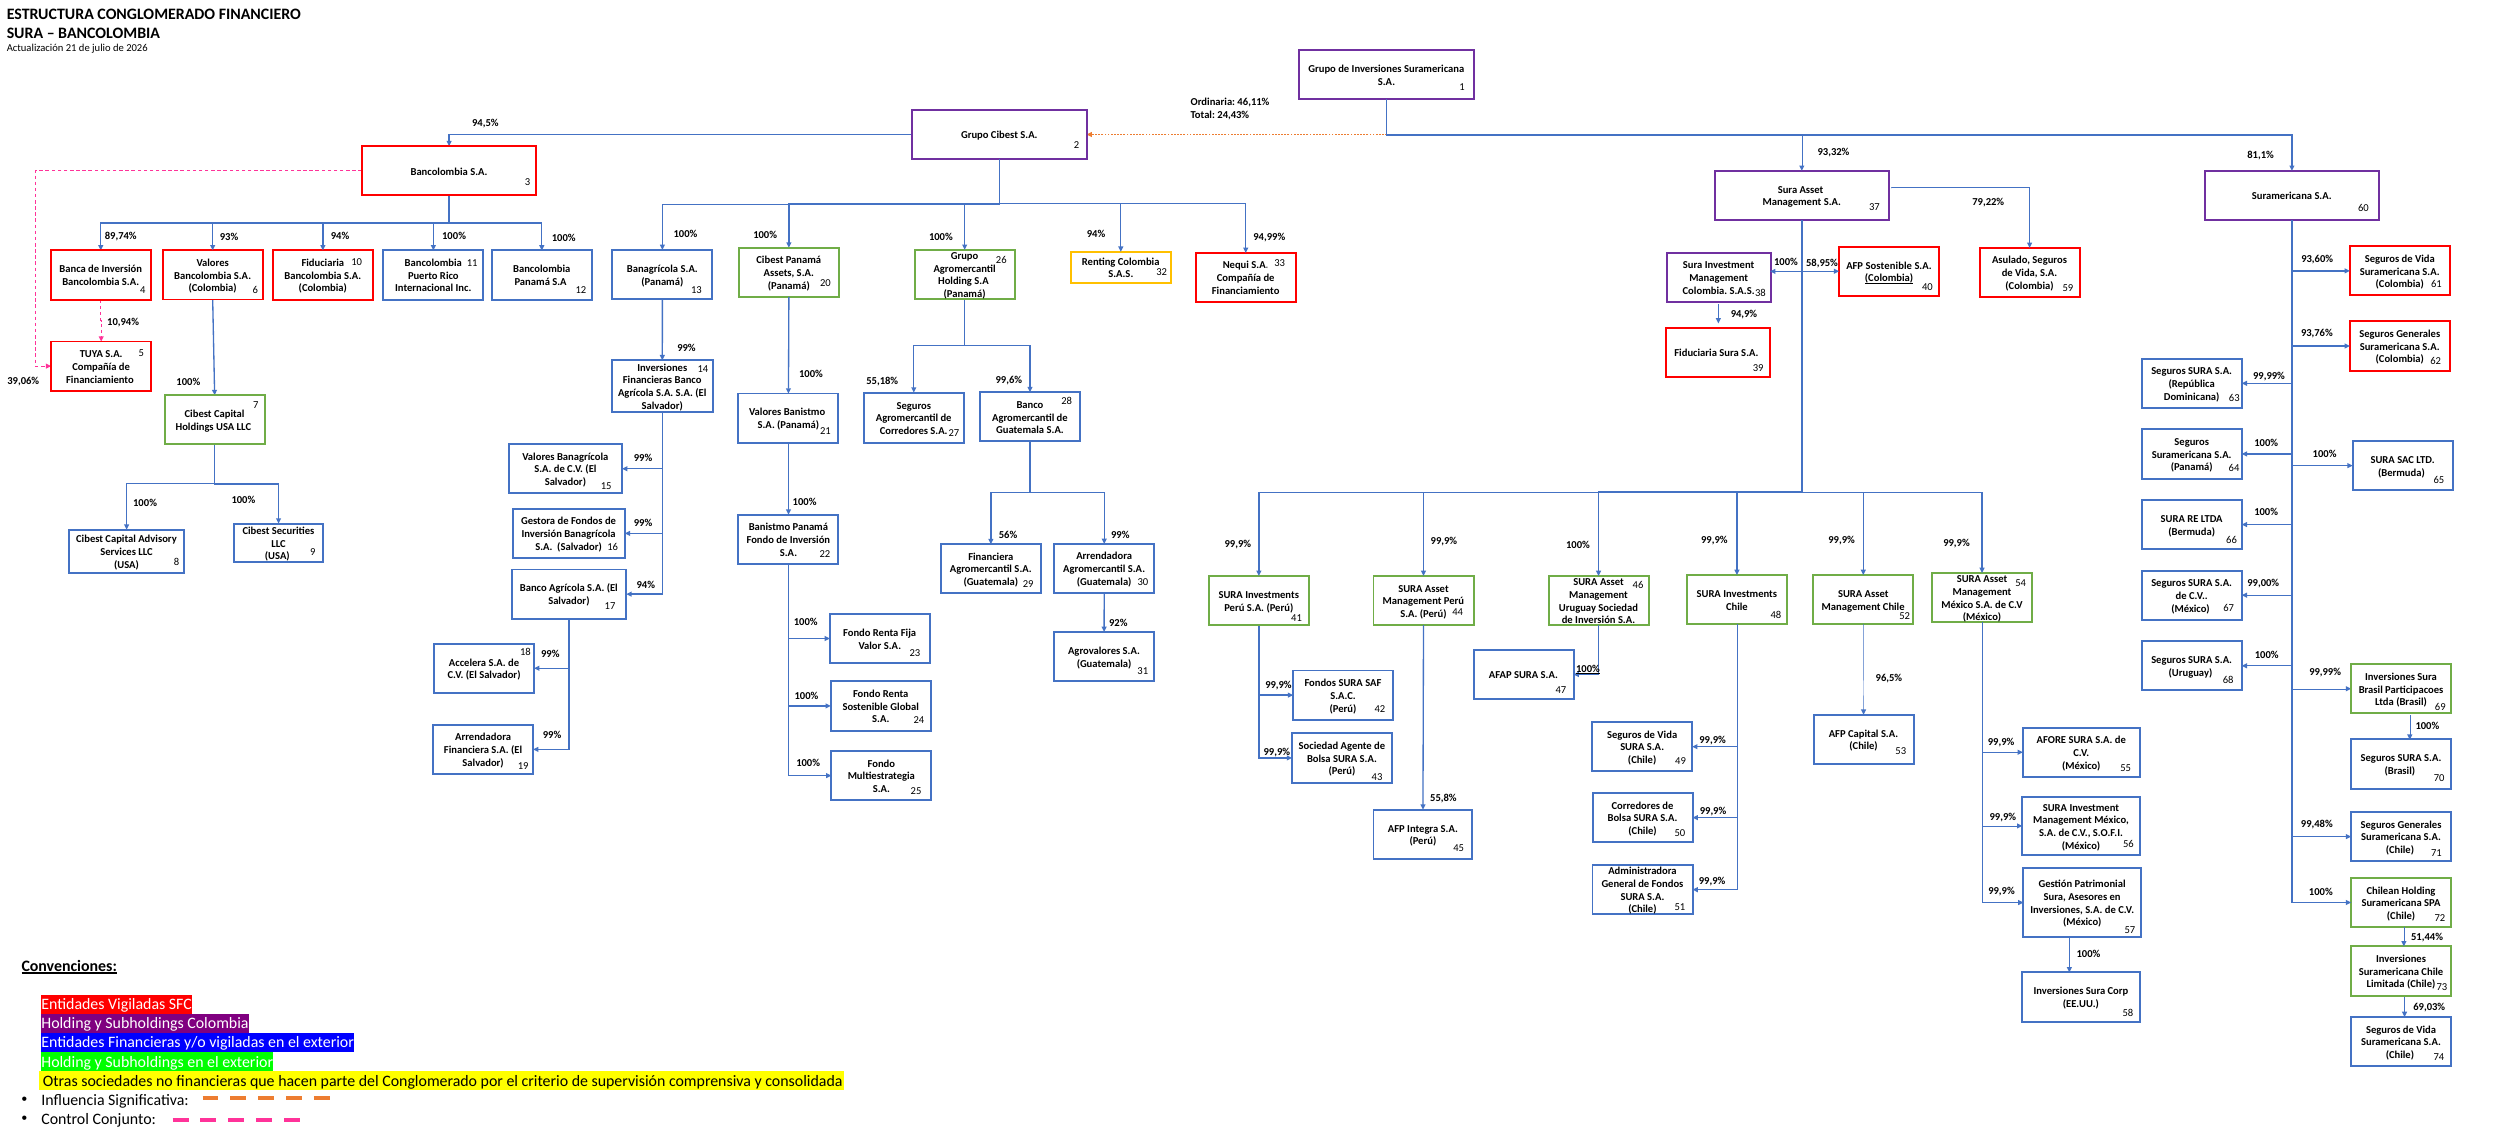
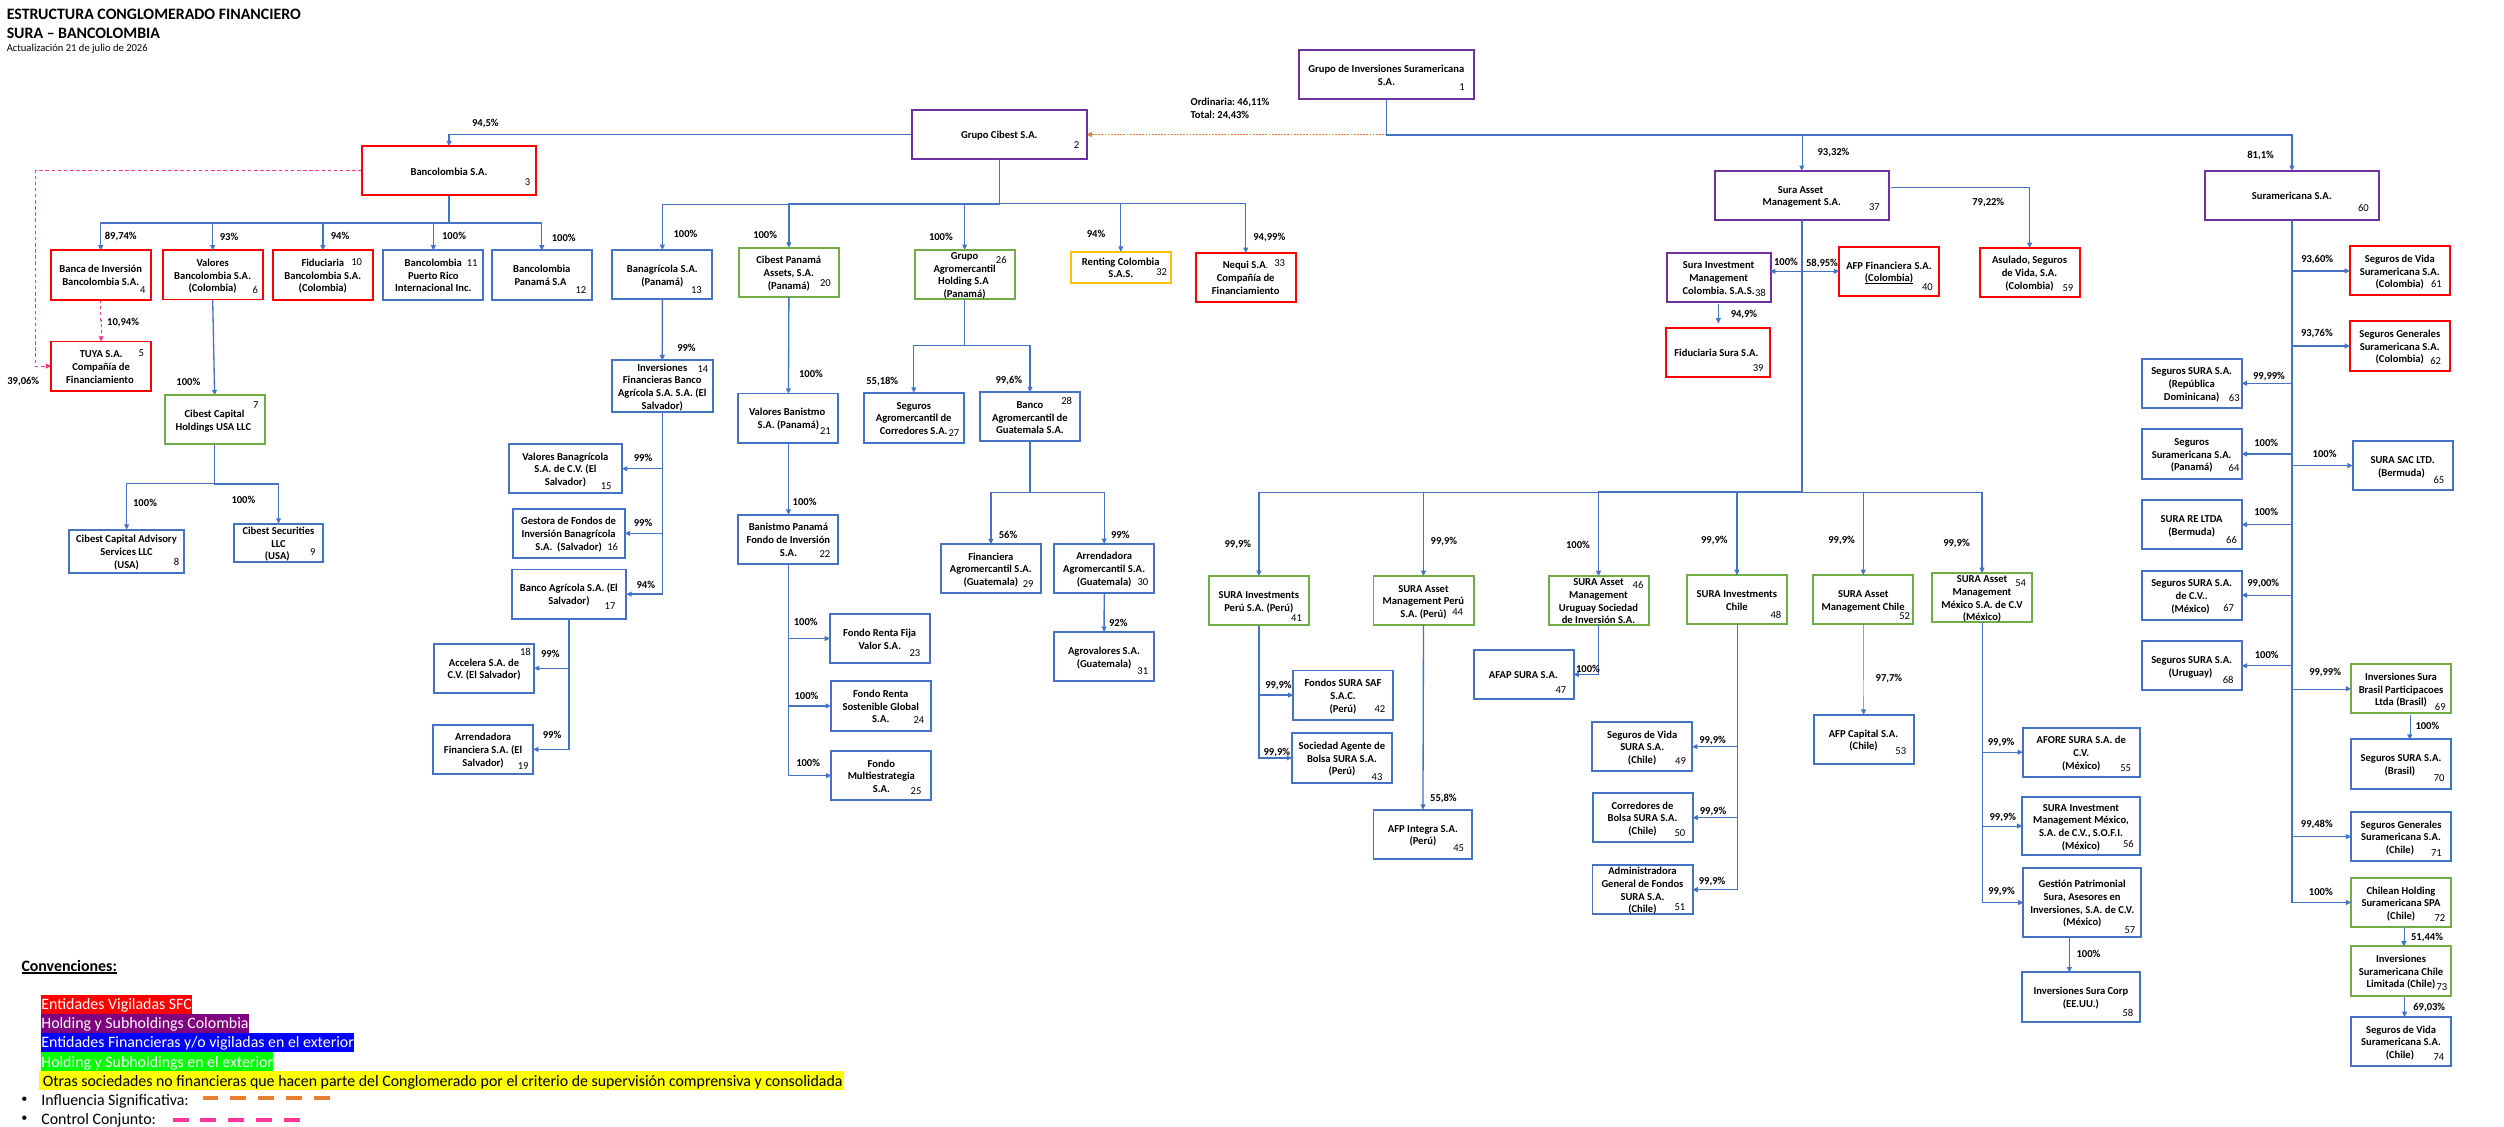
AFP Sostenible: Sostenible -> Financiera
100% at (1588, 669) underline: present -> none
96,5%: 96,5% -> 97,7%
